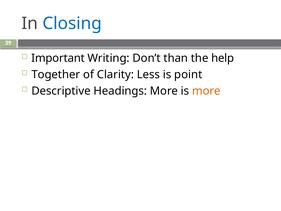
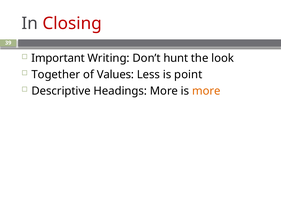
Closing colour: blue -> red
than: than -> hunt
help: help -> look
Clarity: Clarity -> Values
